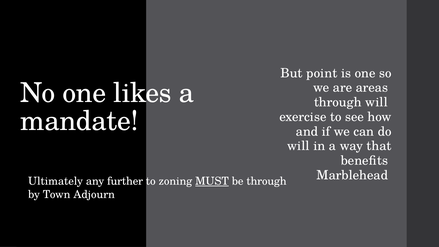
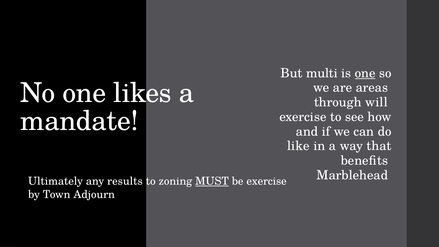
point: point -> multi
one at (365, 73) underline: none -> present
will at (298, 146): will -> like
further: further -> results
be through: through -> exercise
